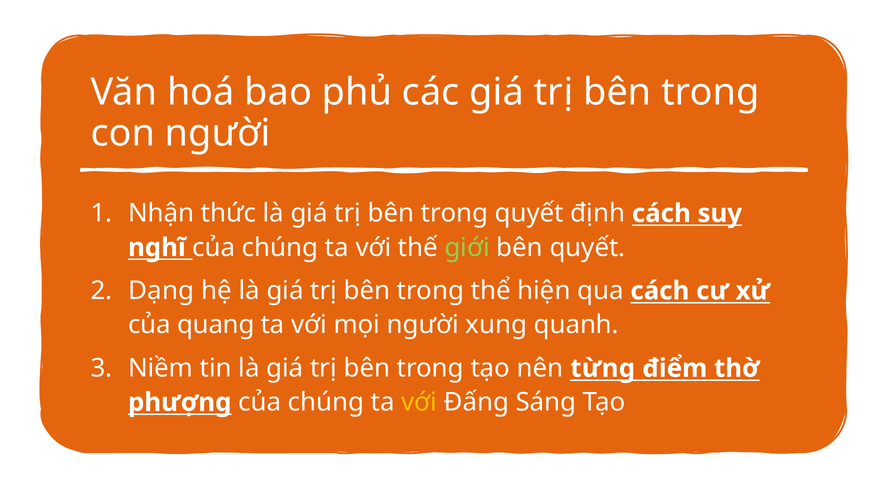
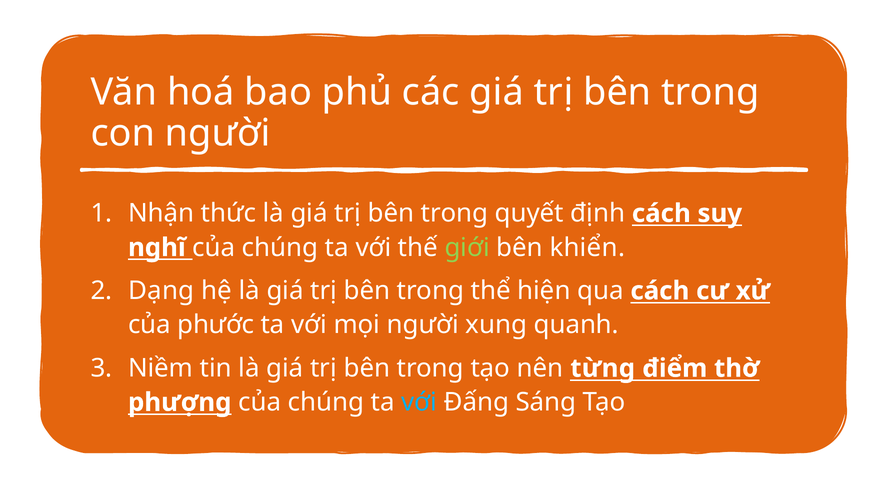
bên quyết: quyết -> khiển
quang: quang -> phước
với at (419, 403) colour: yellow -> light blue
